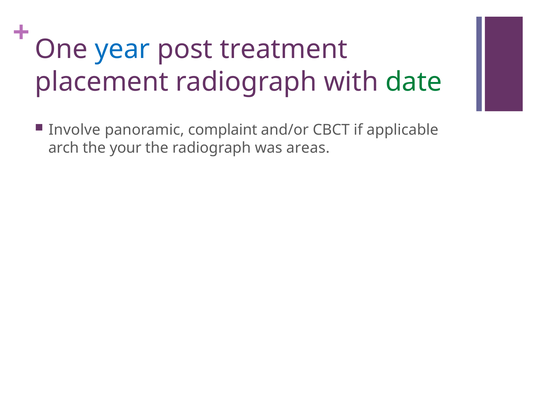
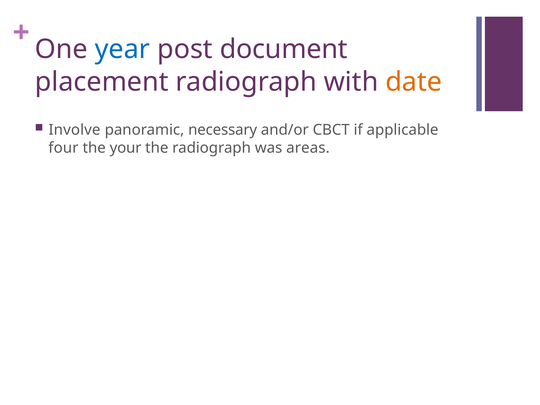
treatment: treatment -> document
date colour: green -> orange
complaint: complaint -> necessary
arch: arch -> four
